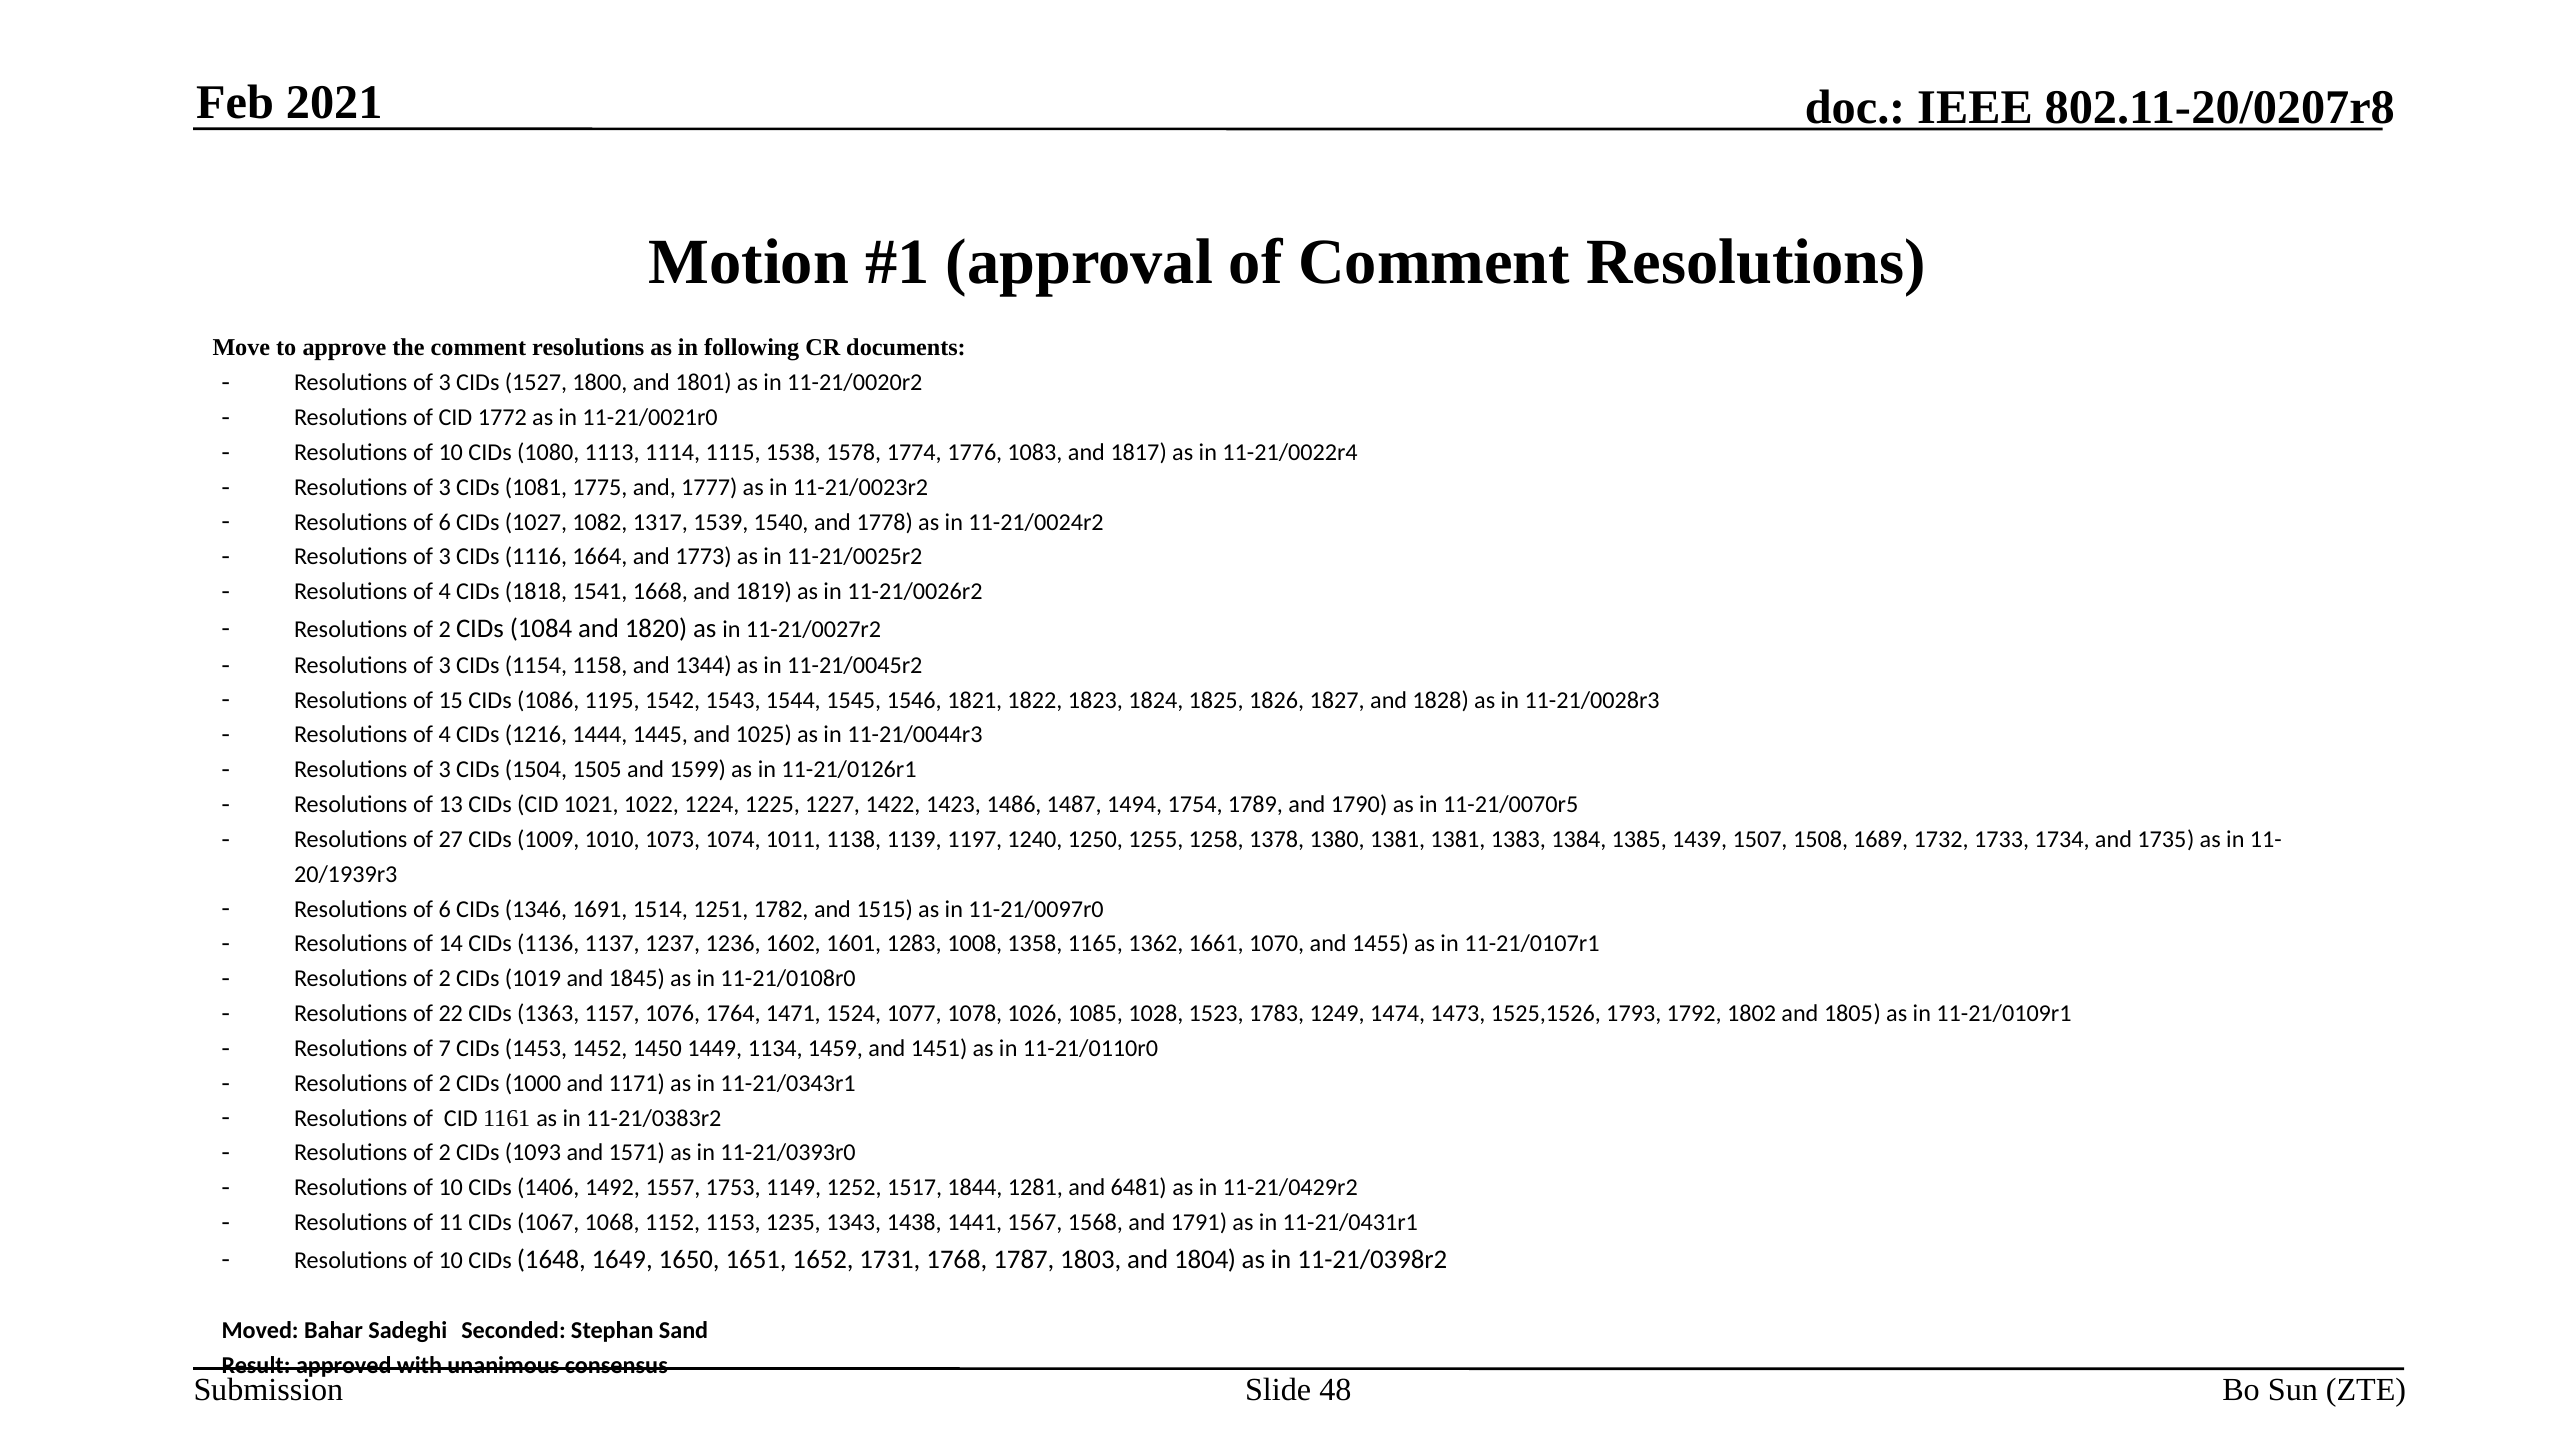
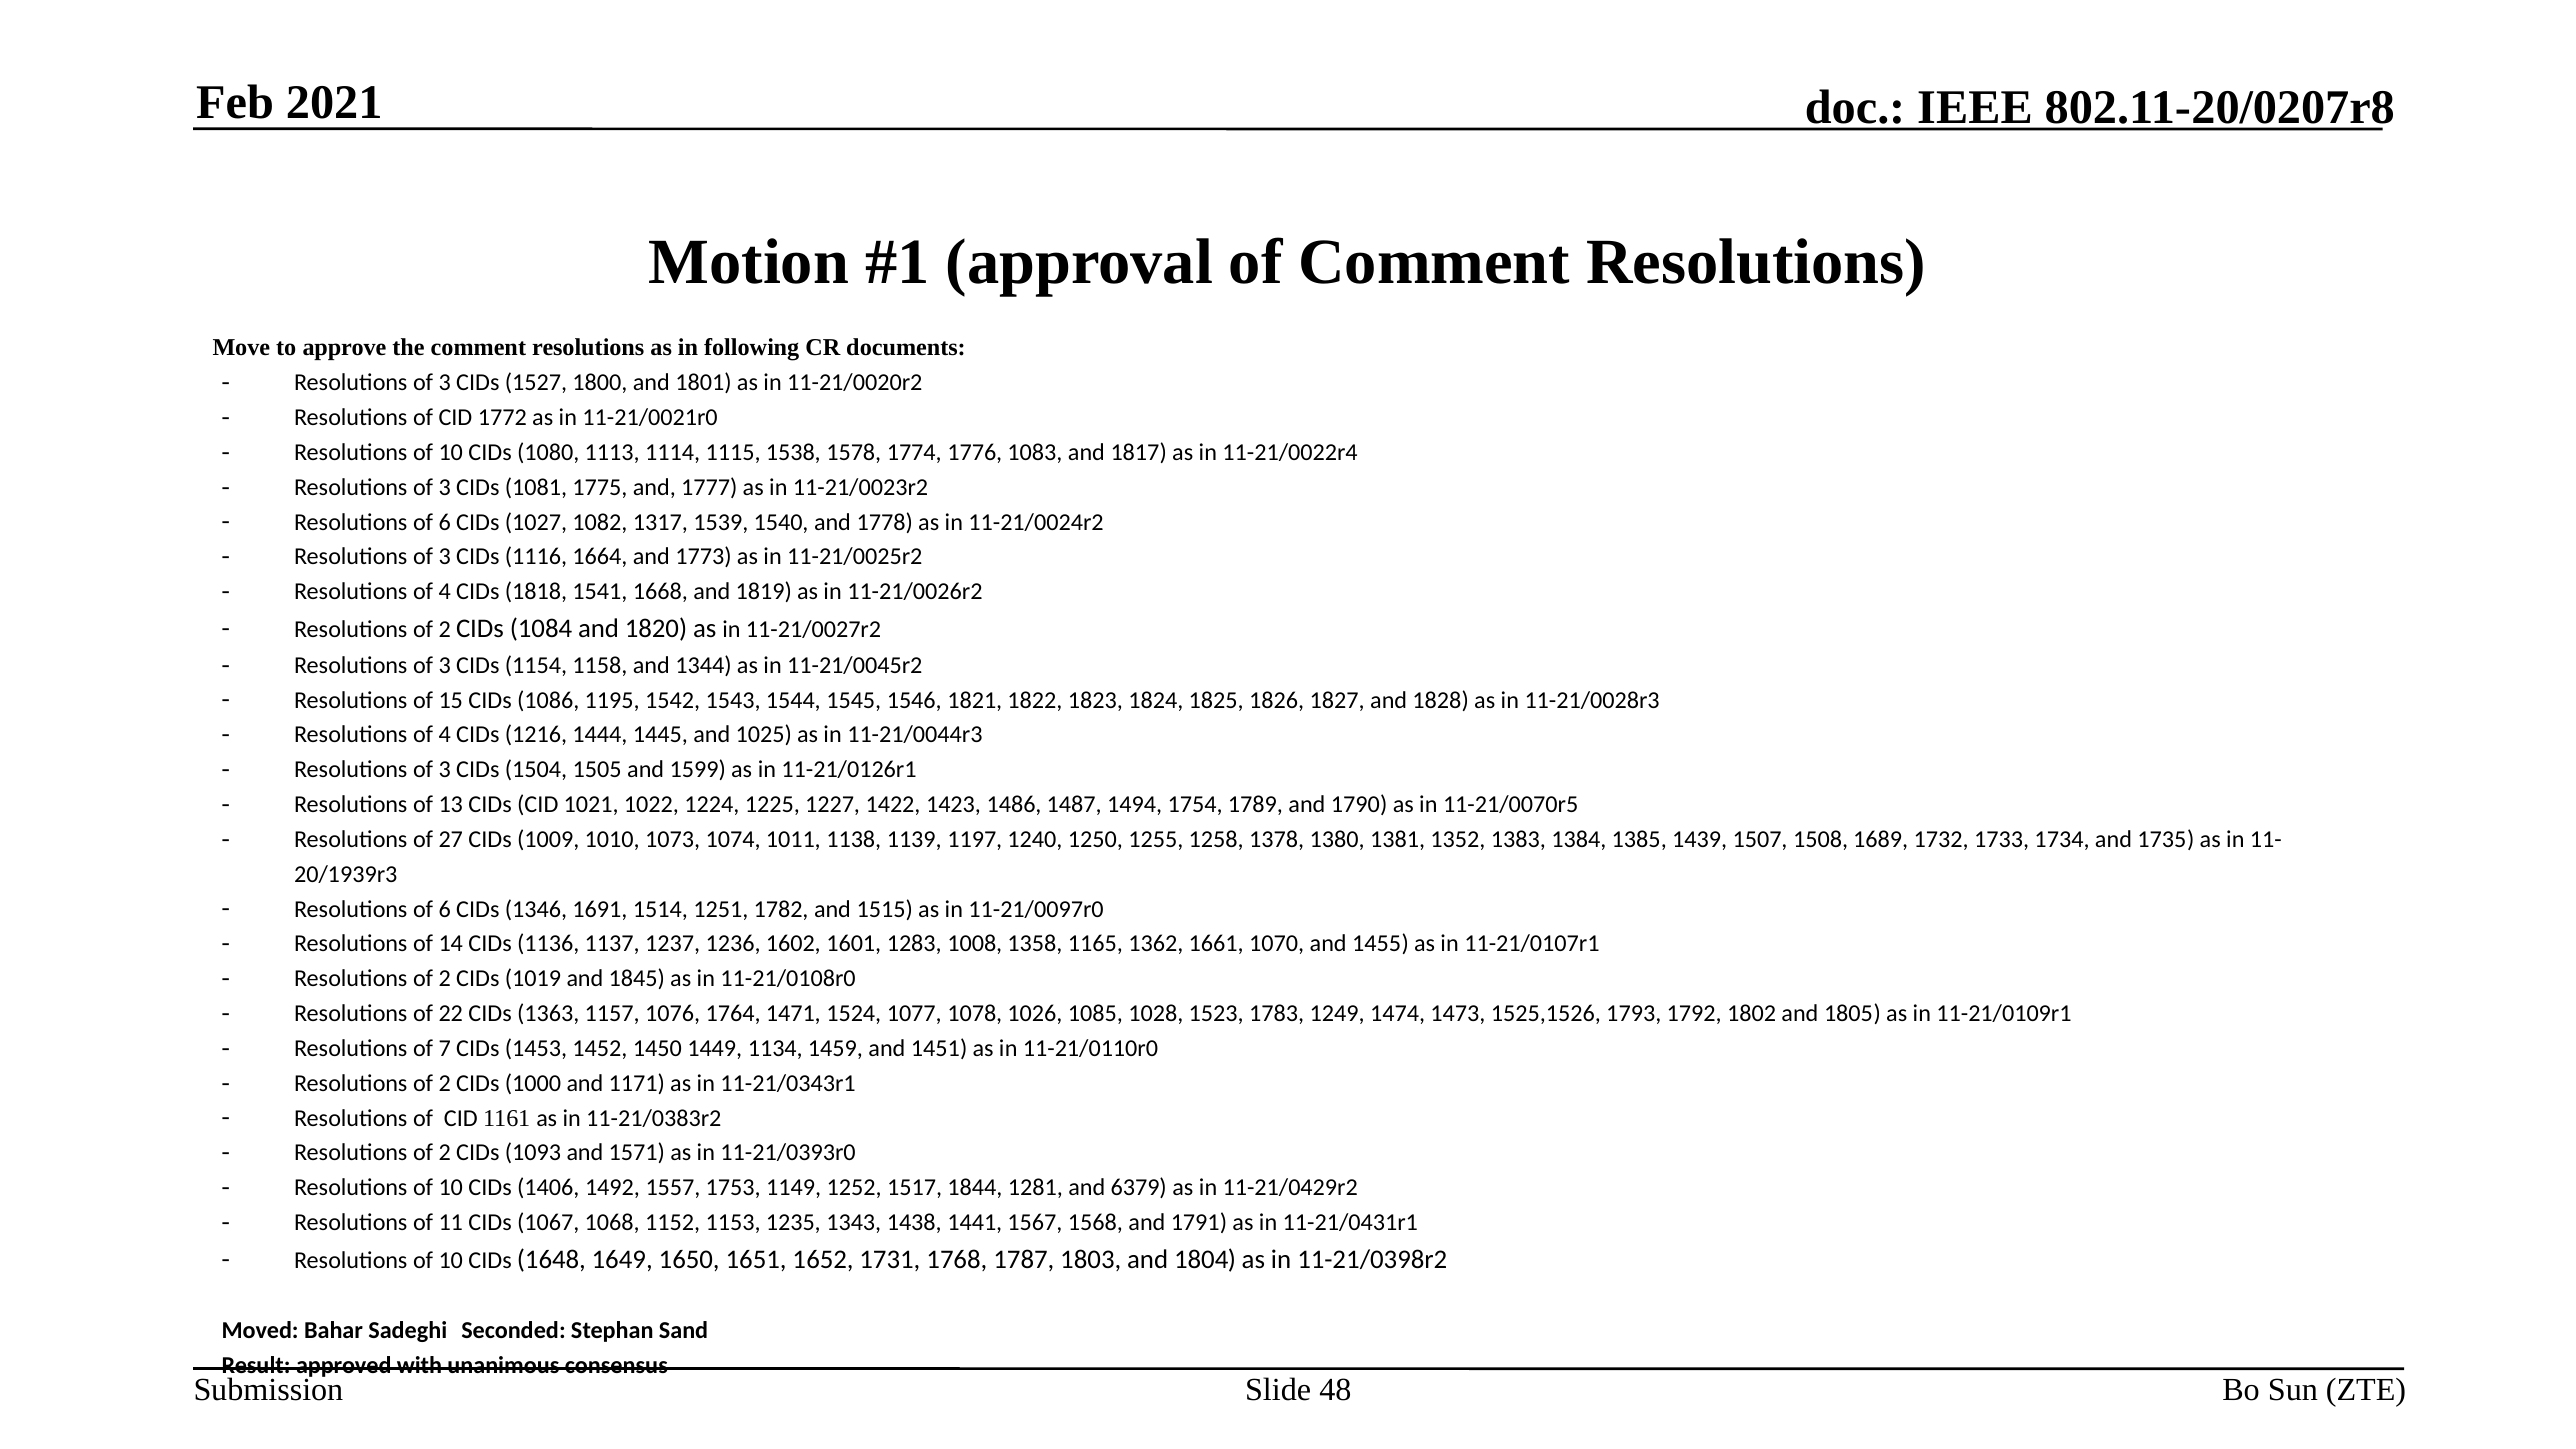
1381 1381: 1381 -> 1352
6481: 6481 -> 6379
